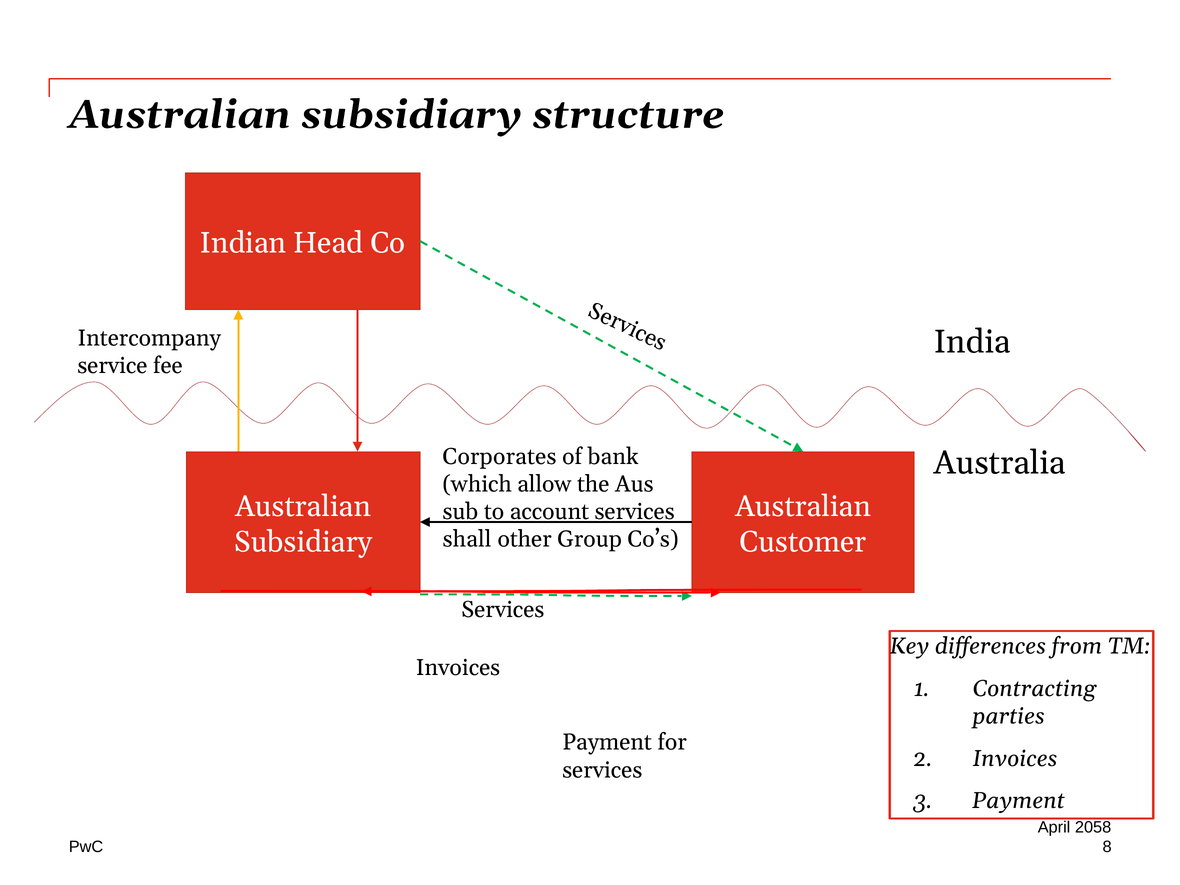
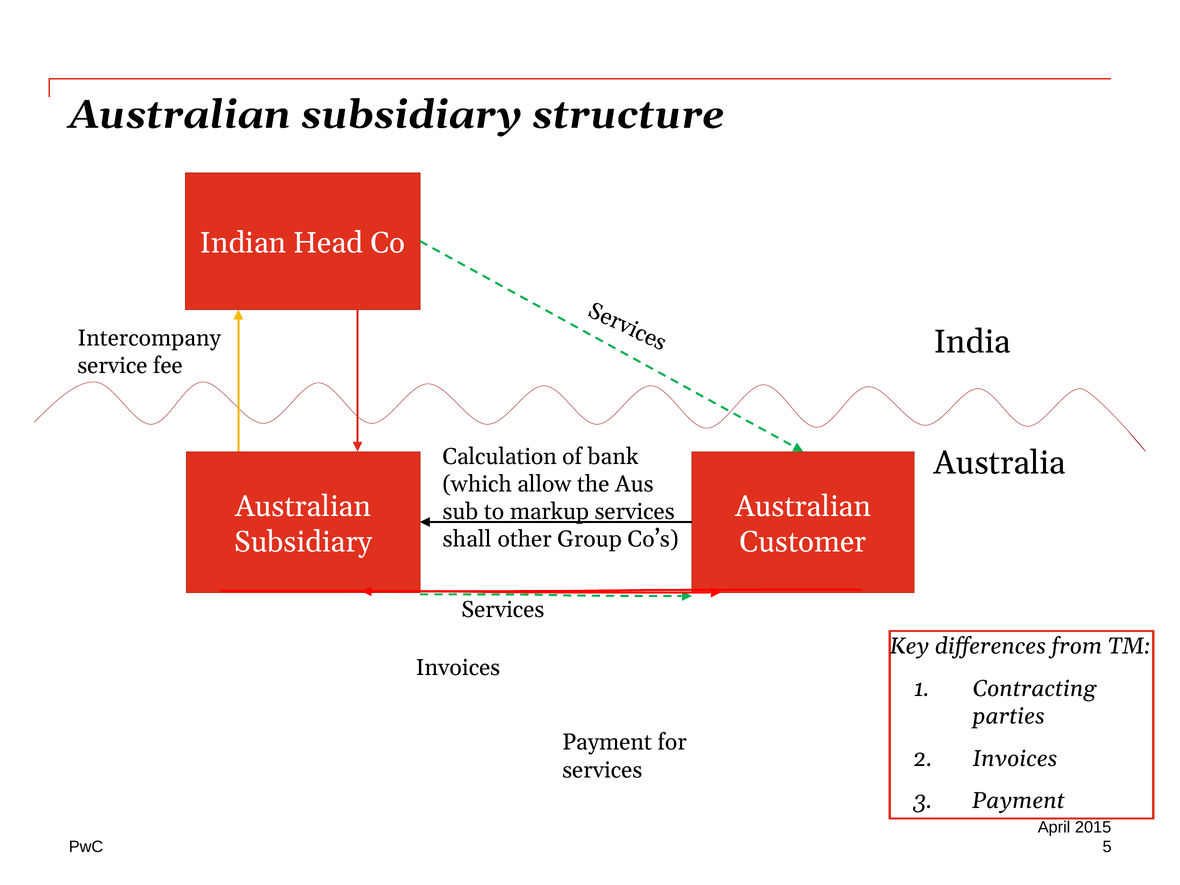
Corporates: Corporates -> Calculation
account: account -> markup
2058: 2058 -> 2015
8: 8 -> 5
